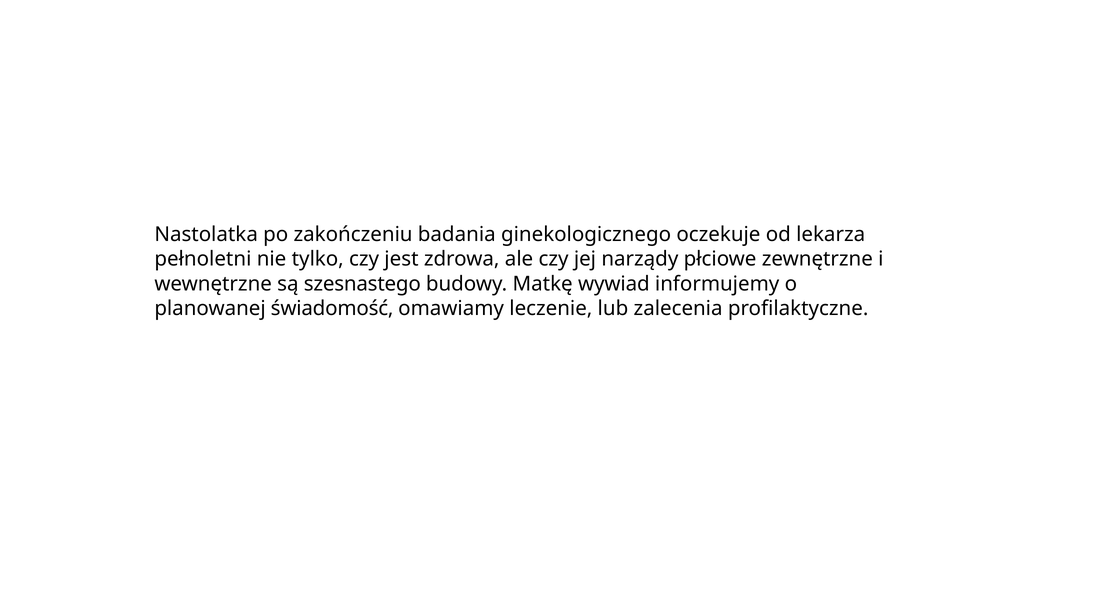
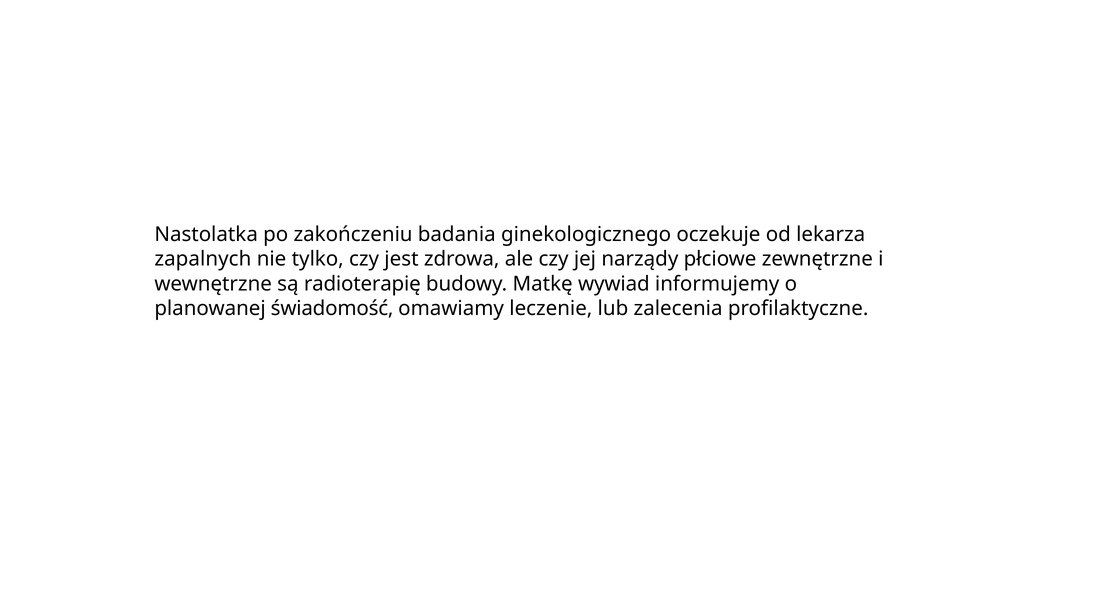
pełnoletni: pełnoletni -> zapalnych
szesnastego: szesnastego -> radioterapię
